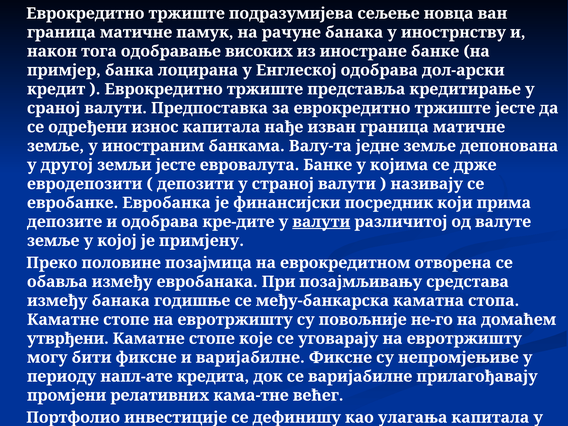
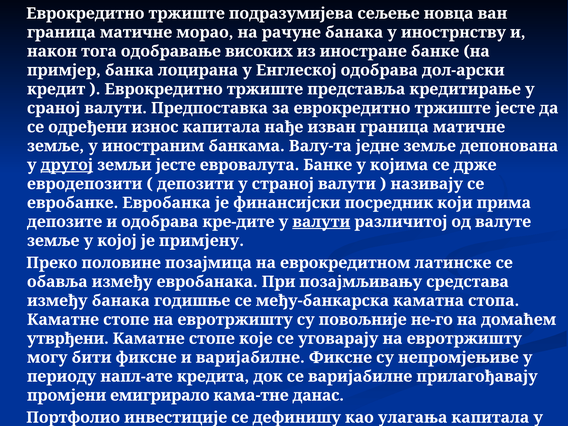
памук: памук -> морао
другој underline: none -> present
отворена: отворена -> латинске
релативних: релативних -> емигрирало
већег: већег -> данас
